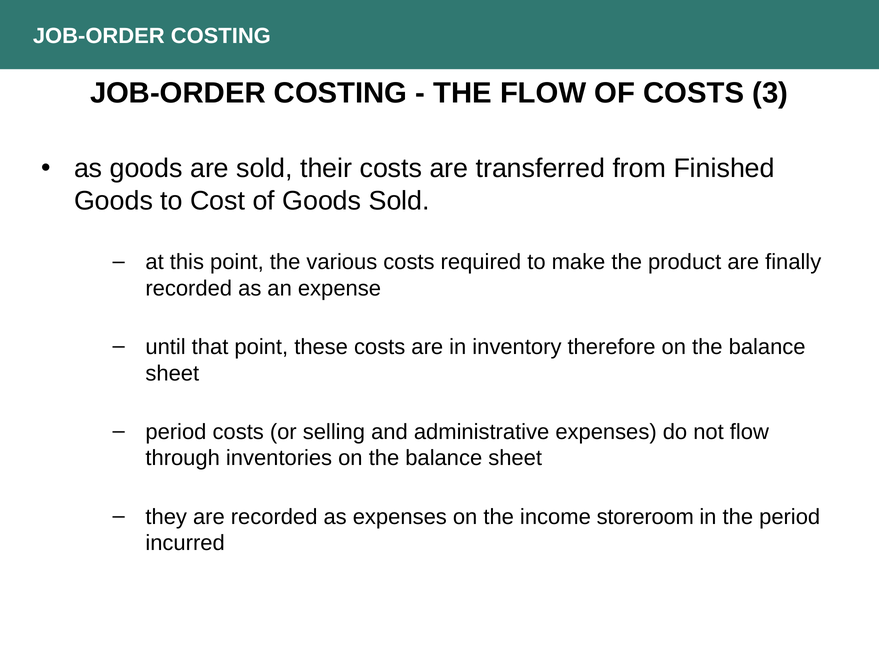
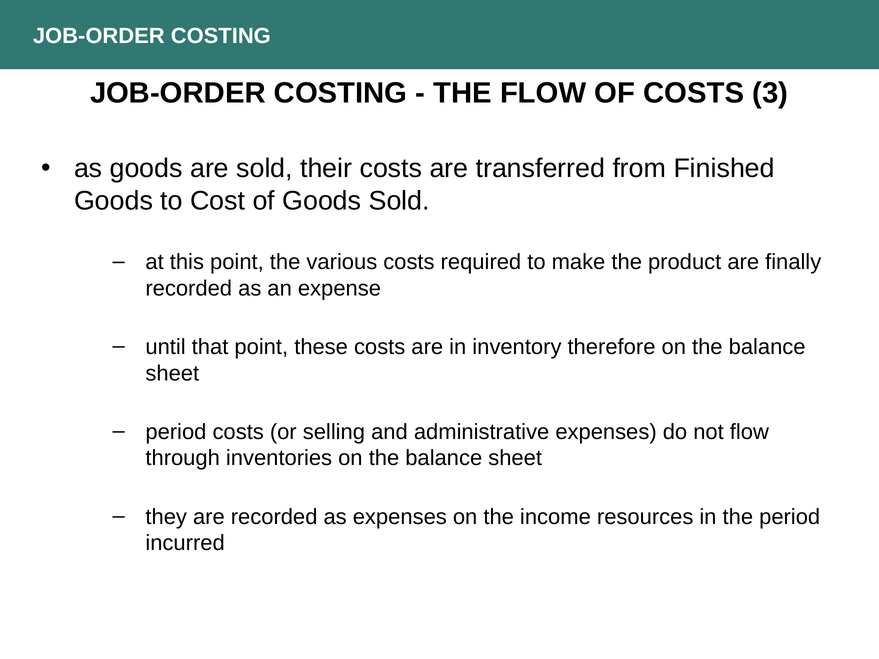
storeroom: storeroom -> resources
